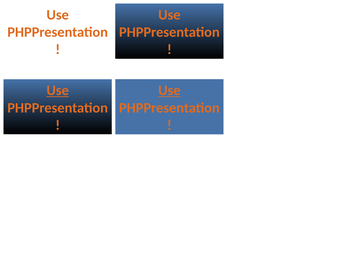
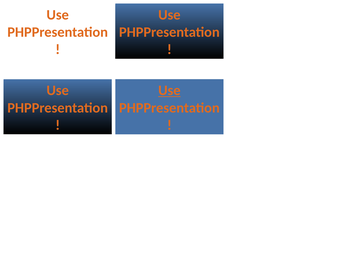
Use at (58, 91) underline: present -> none
